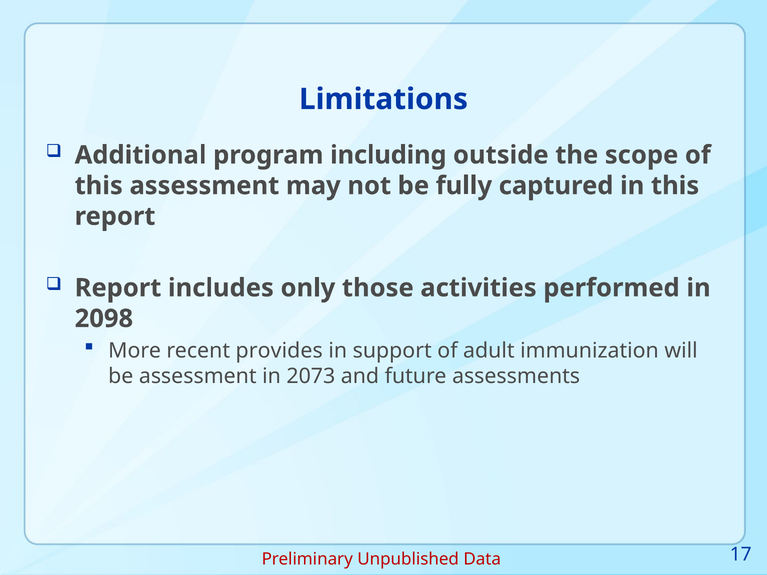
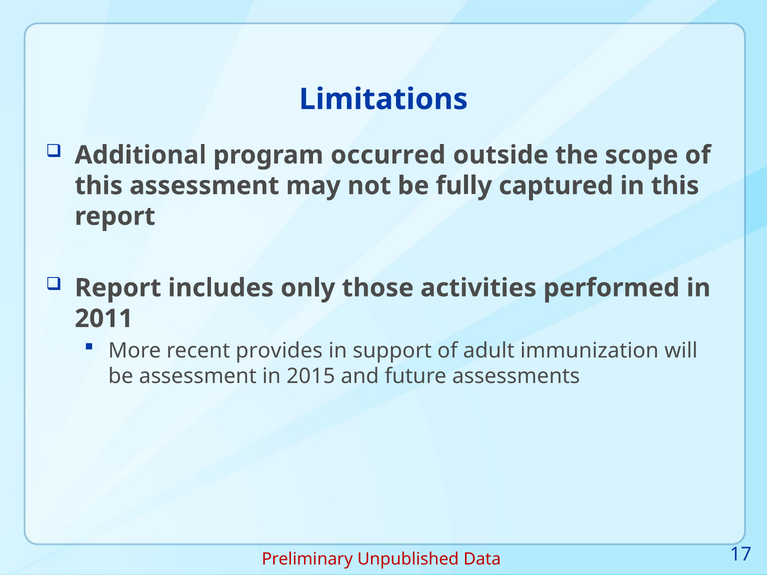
including: including -> occurred
2098: 2098 -> 2011
2073: 2073 -> 2015
